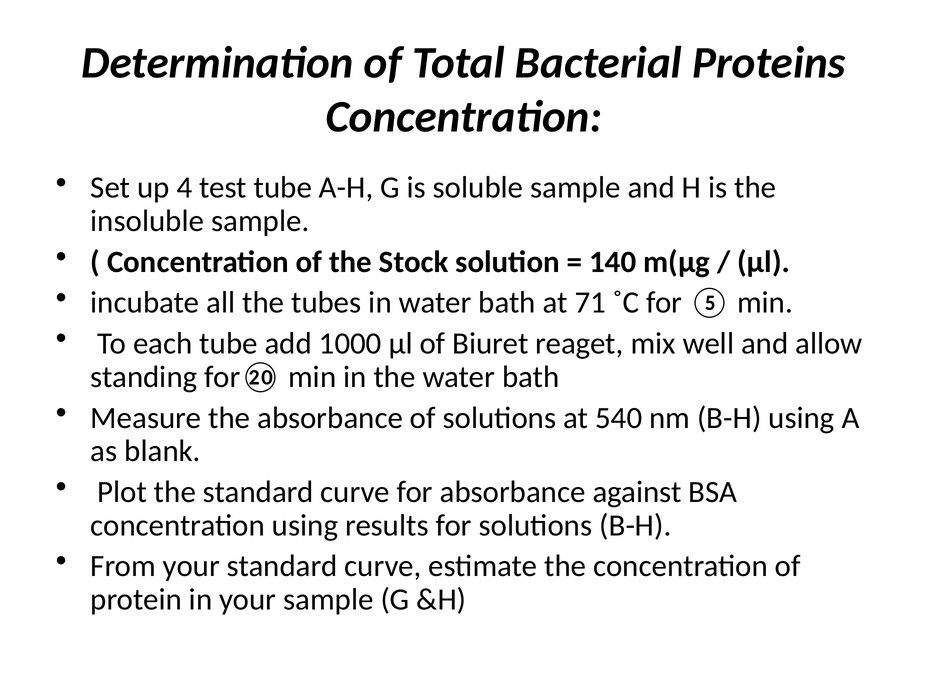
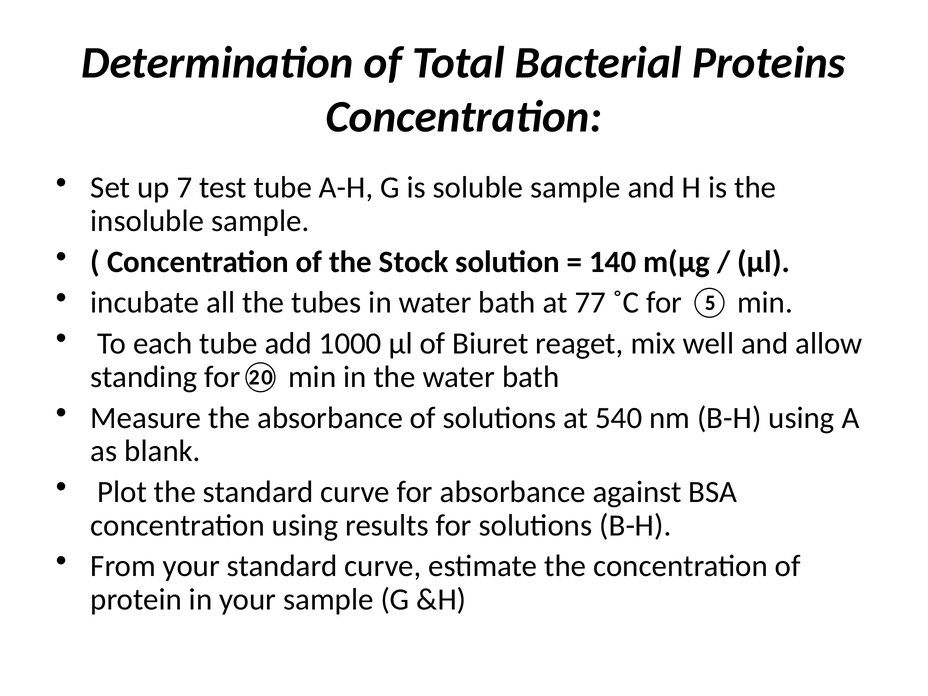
4: 4 -> 7
71: 71 -> 77
